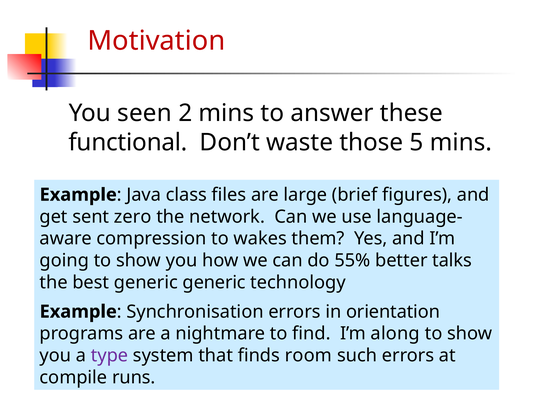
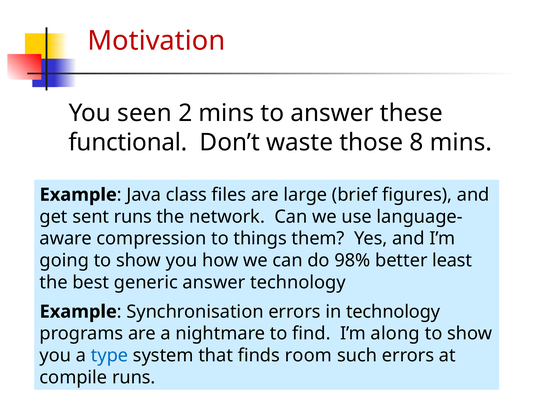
5: 5 -> 8
sent zero: zero -> runs
wakes: wakes -> things
55%: 55% -> 98%
talks: talks -> least
generic generic: generic -> answer
in orientation: orientation -> technology
type colour: purple -> blue
